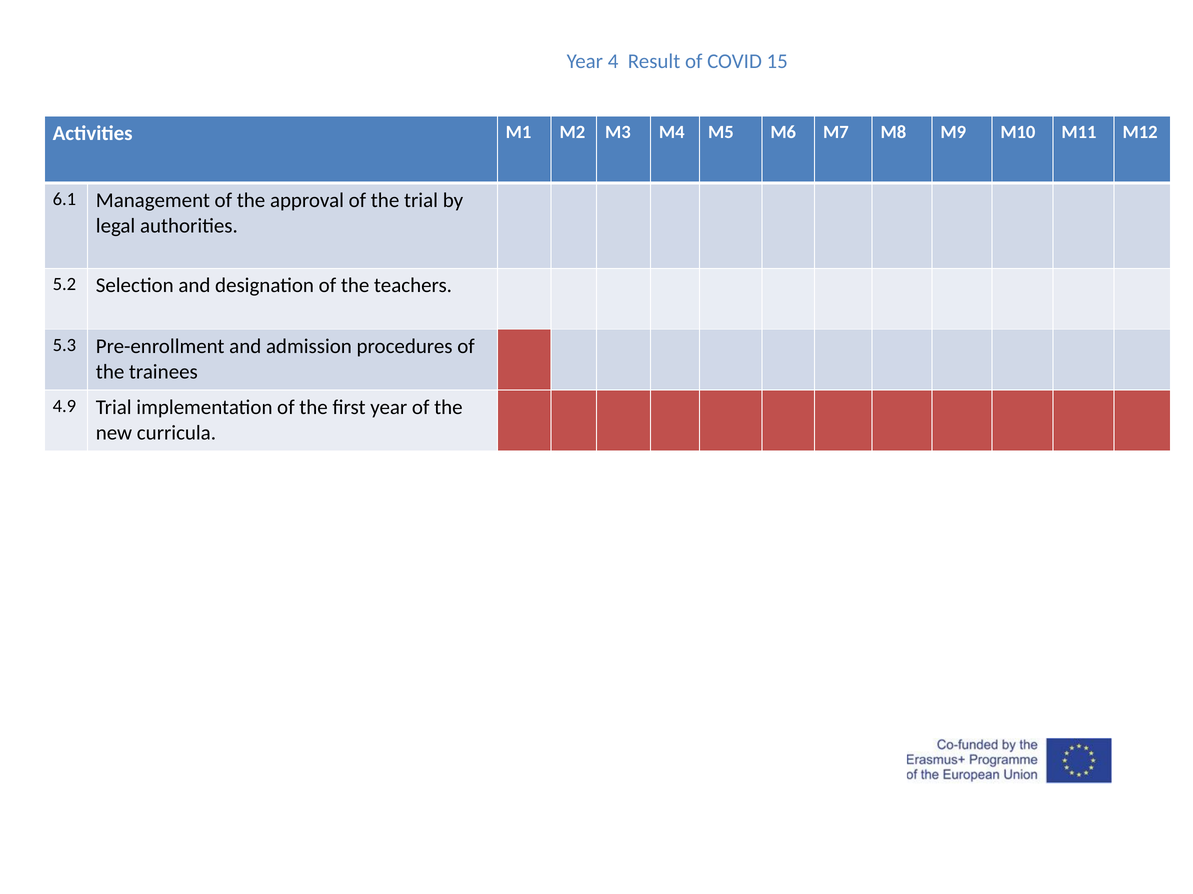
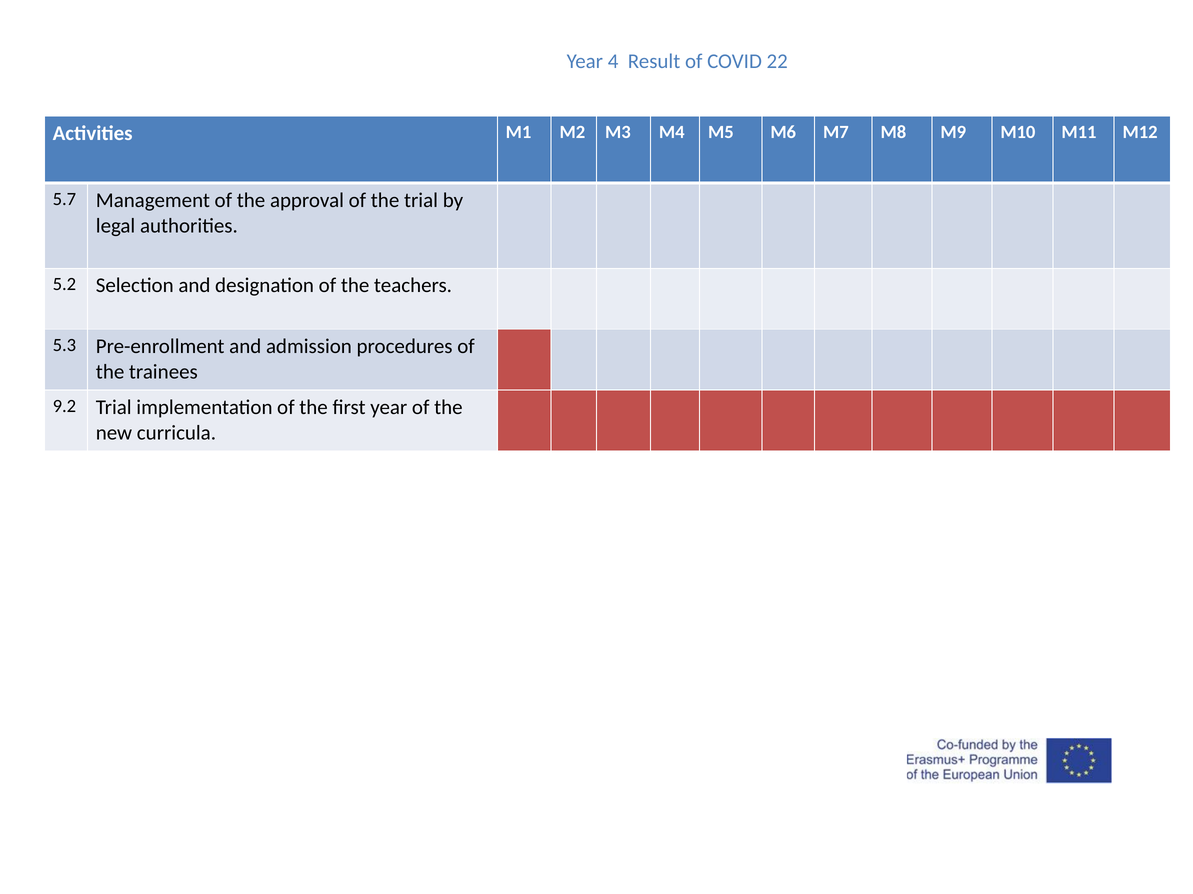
15: 15 -> 22
6.1: 6.1 -> 5.7
4.9: 4.9 -> 9.2
